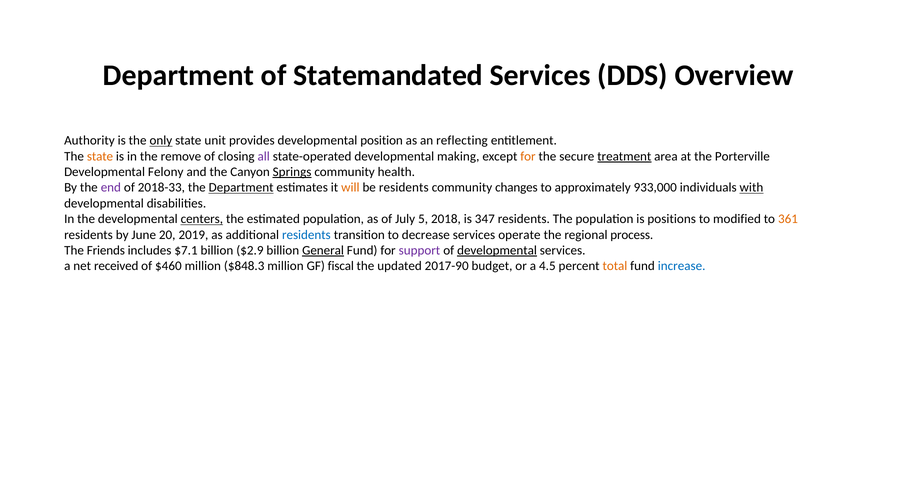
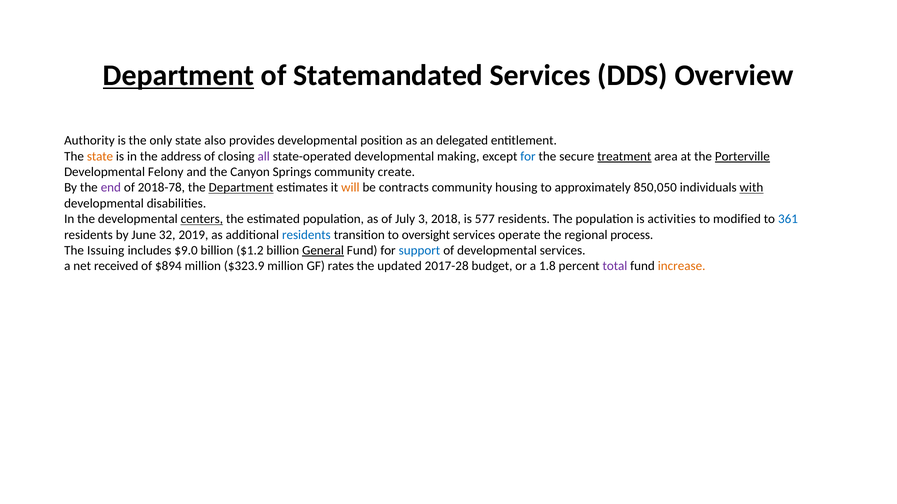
Department at (179, 75) underline: none -> present
only underline: present -> none
unit: unit -> also
reflecting: reflecting -> delegated
remove: remove -> address
for at (528, 156) colour: orange -> blue
Porterville underline: none -> present
Springs underline: present -> none
health: health -> create
2018-33: 2018-33 -> 2018-78
be residents: residents -> contracts
changes: changes -> housing
933,000: 933,000 -> 850,050
5: 5 -> 3
347: 347 -> 577
positions: positions -> activities
361 colour: orange -> blue
20: 20 -> 32
decrease: decrease -> oversight
Friends: Friends -> Issuing
$7.1: $7.1 -> $9.0
$2.9: $2.9 -> $1.2
support colour: purple -> blue
developmental at (497, 251) underline: present -> none
$460: $460 -> $894
$848.3: $848.3 -> $323.9
fiscal: fiscal -> rates
2017-90: 2017-90 -> 2017-28
4.5: 4.5 -> 1.8
total colour: orange -> purple
increase colour: blue -> orange
